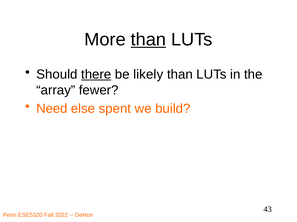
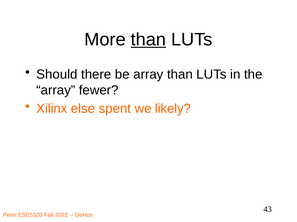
there underline: present -> none
be likely: likely -> array
Need: Need -> Xilinx
build: build -> likely
